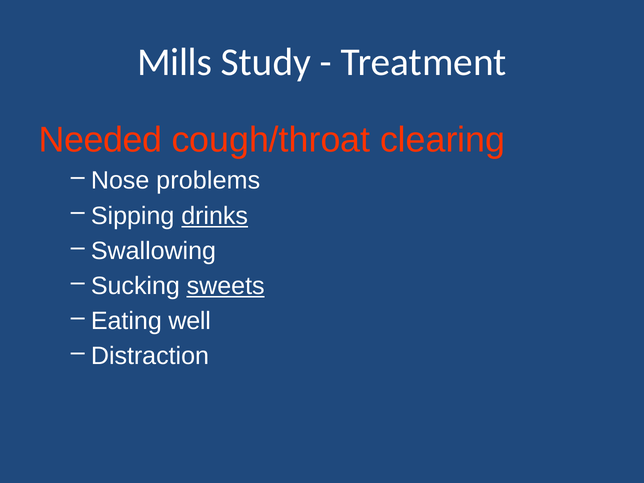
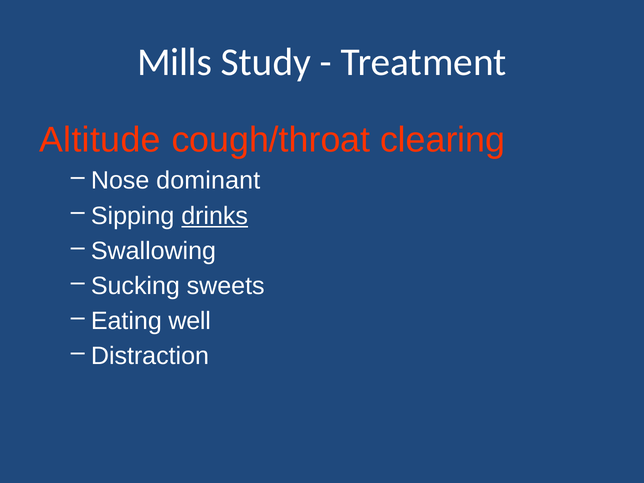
Needed: Needed -> Altitude
problems: problems -> dominant
sweets underline: present -> none
